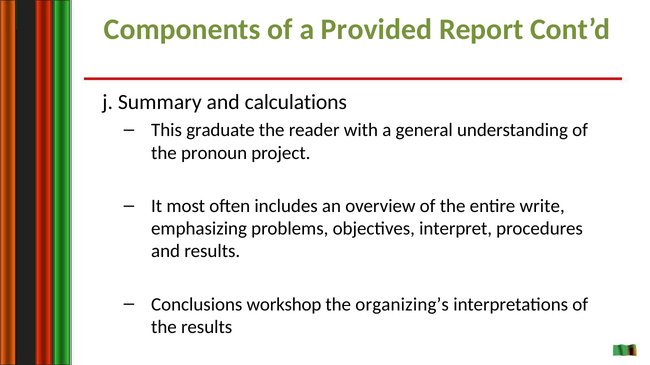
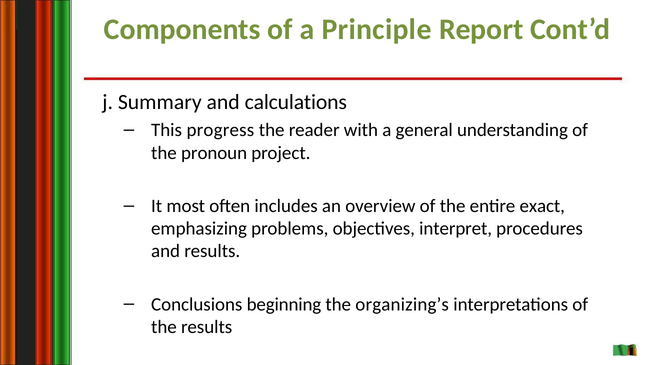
Provided: Provided -> Principle
graduate: graduate -> progress
write: write -> exact
workshop: workshop -> beginning
